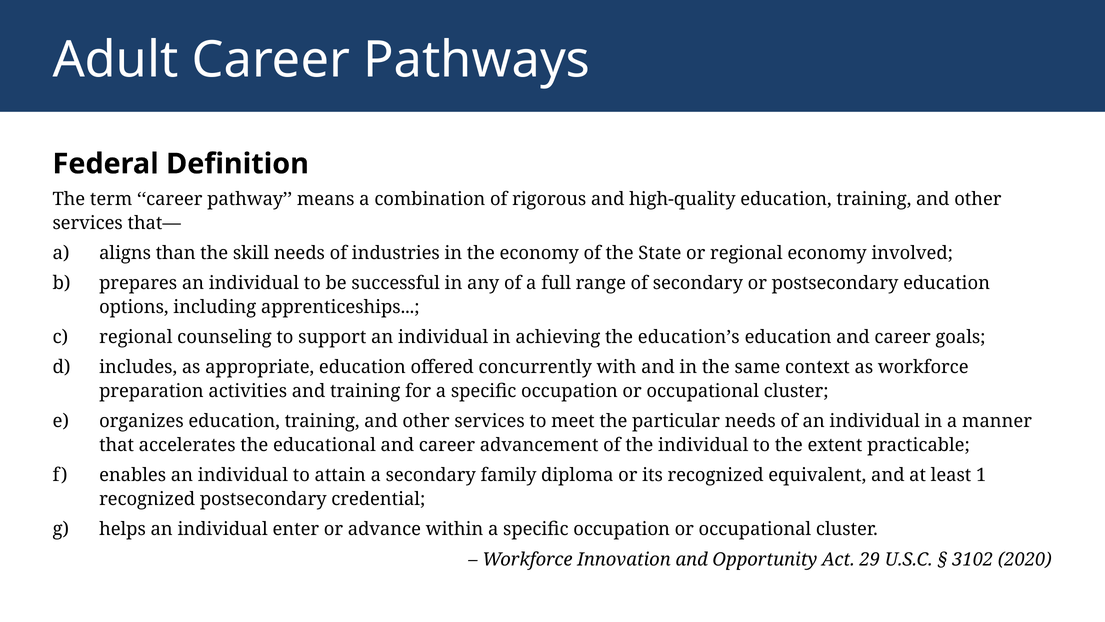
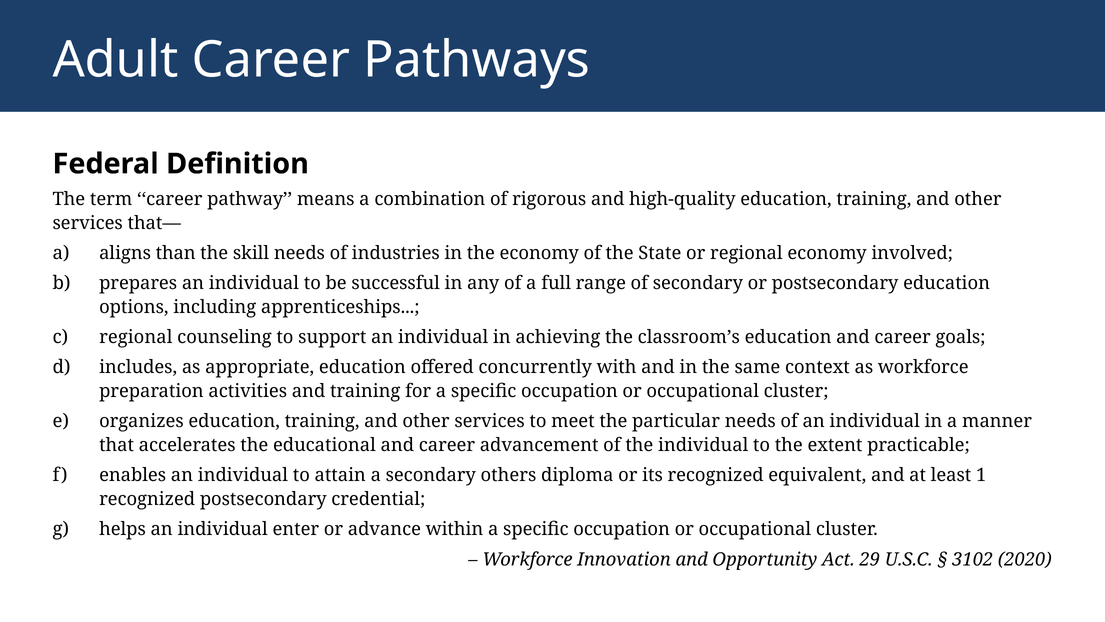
education’s: education’s -> classroom’s
family: family -> others
